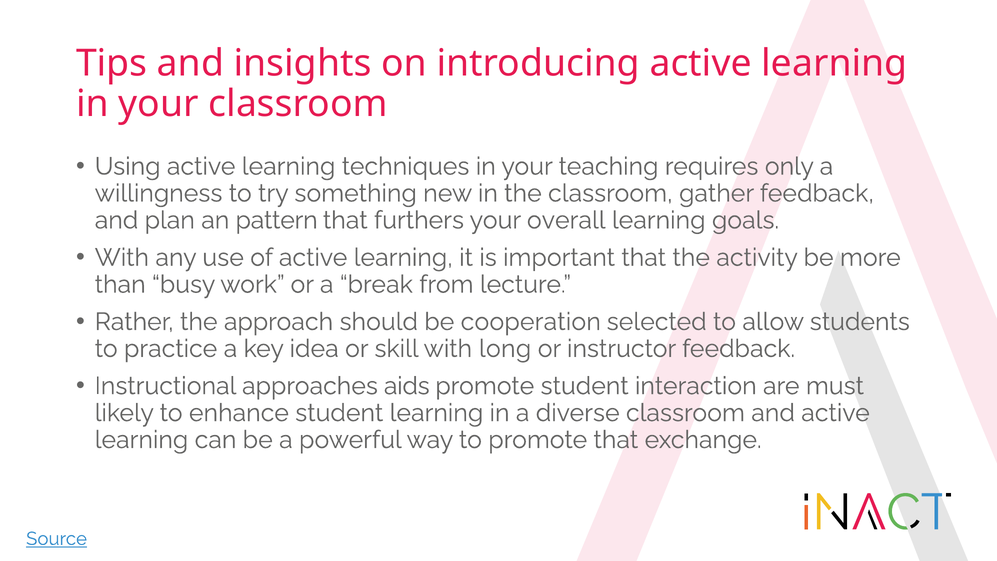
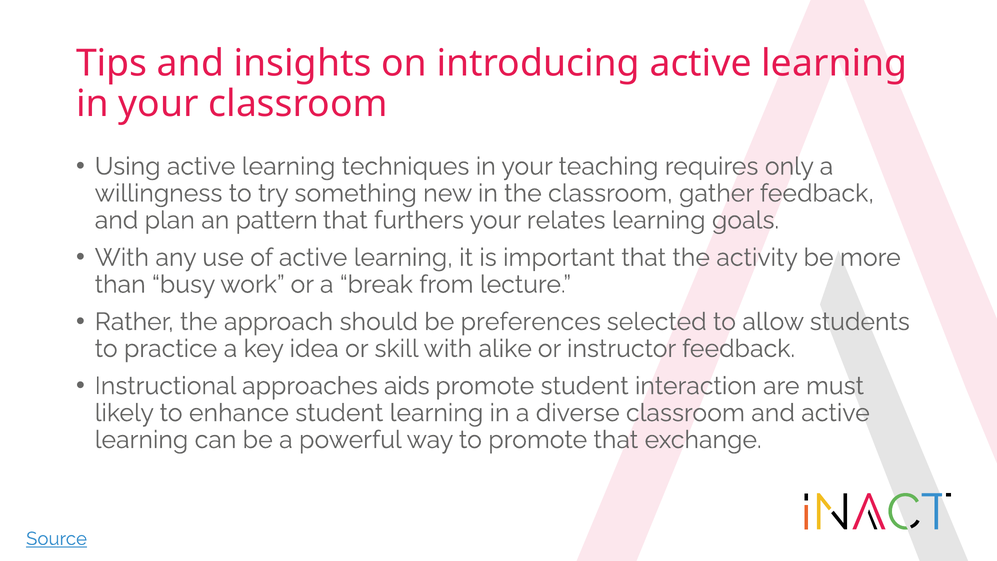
overall: overall -> relates
cooperation: cooperation -> preferences
long: long -> alike
